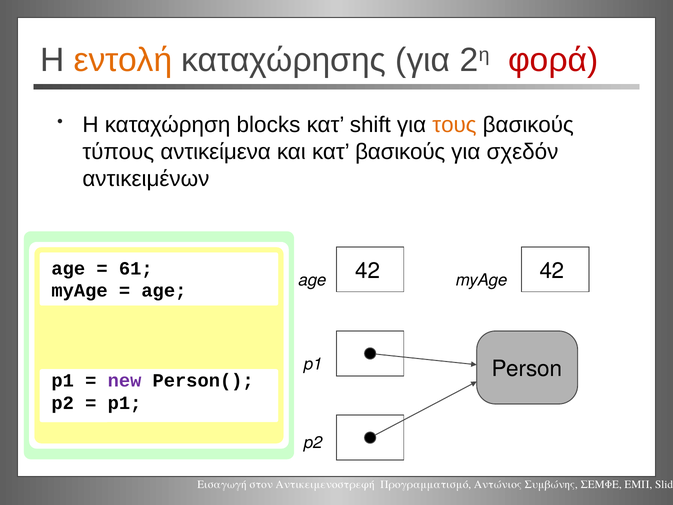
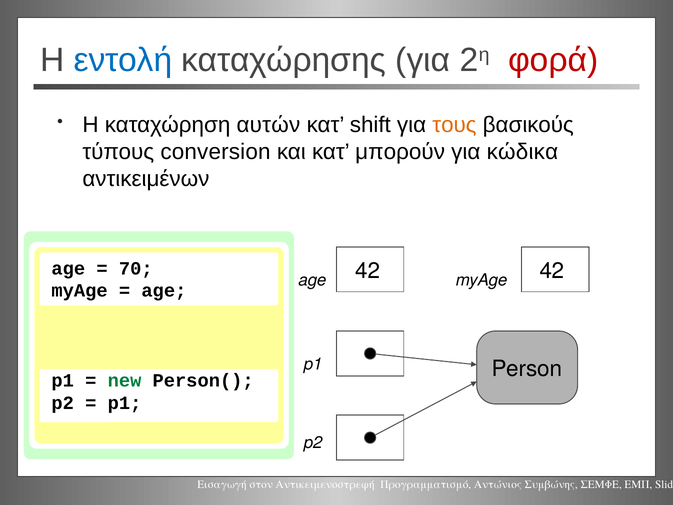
εντολή colour: orange -> blue
blocks: blocks -> αυτών
αντικείμενα: αντικείμενα -> conversion
κατ βασικούς: βασικούς -> μπορούν
σχεδόν: σχεδόν -> κώδικα
61: 61 -> 70
new colour: purple -> green
